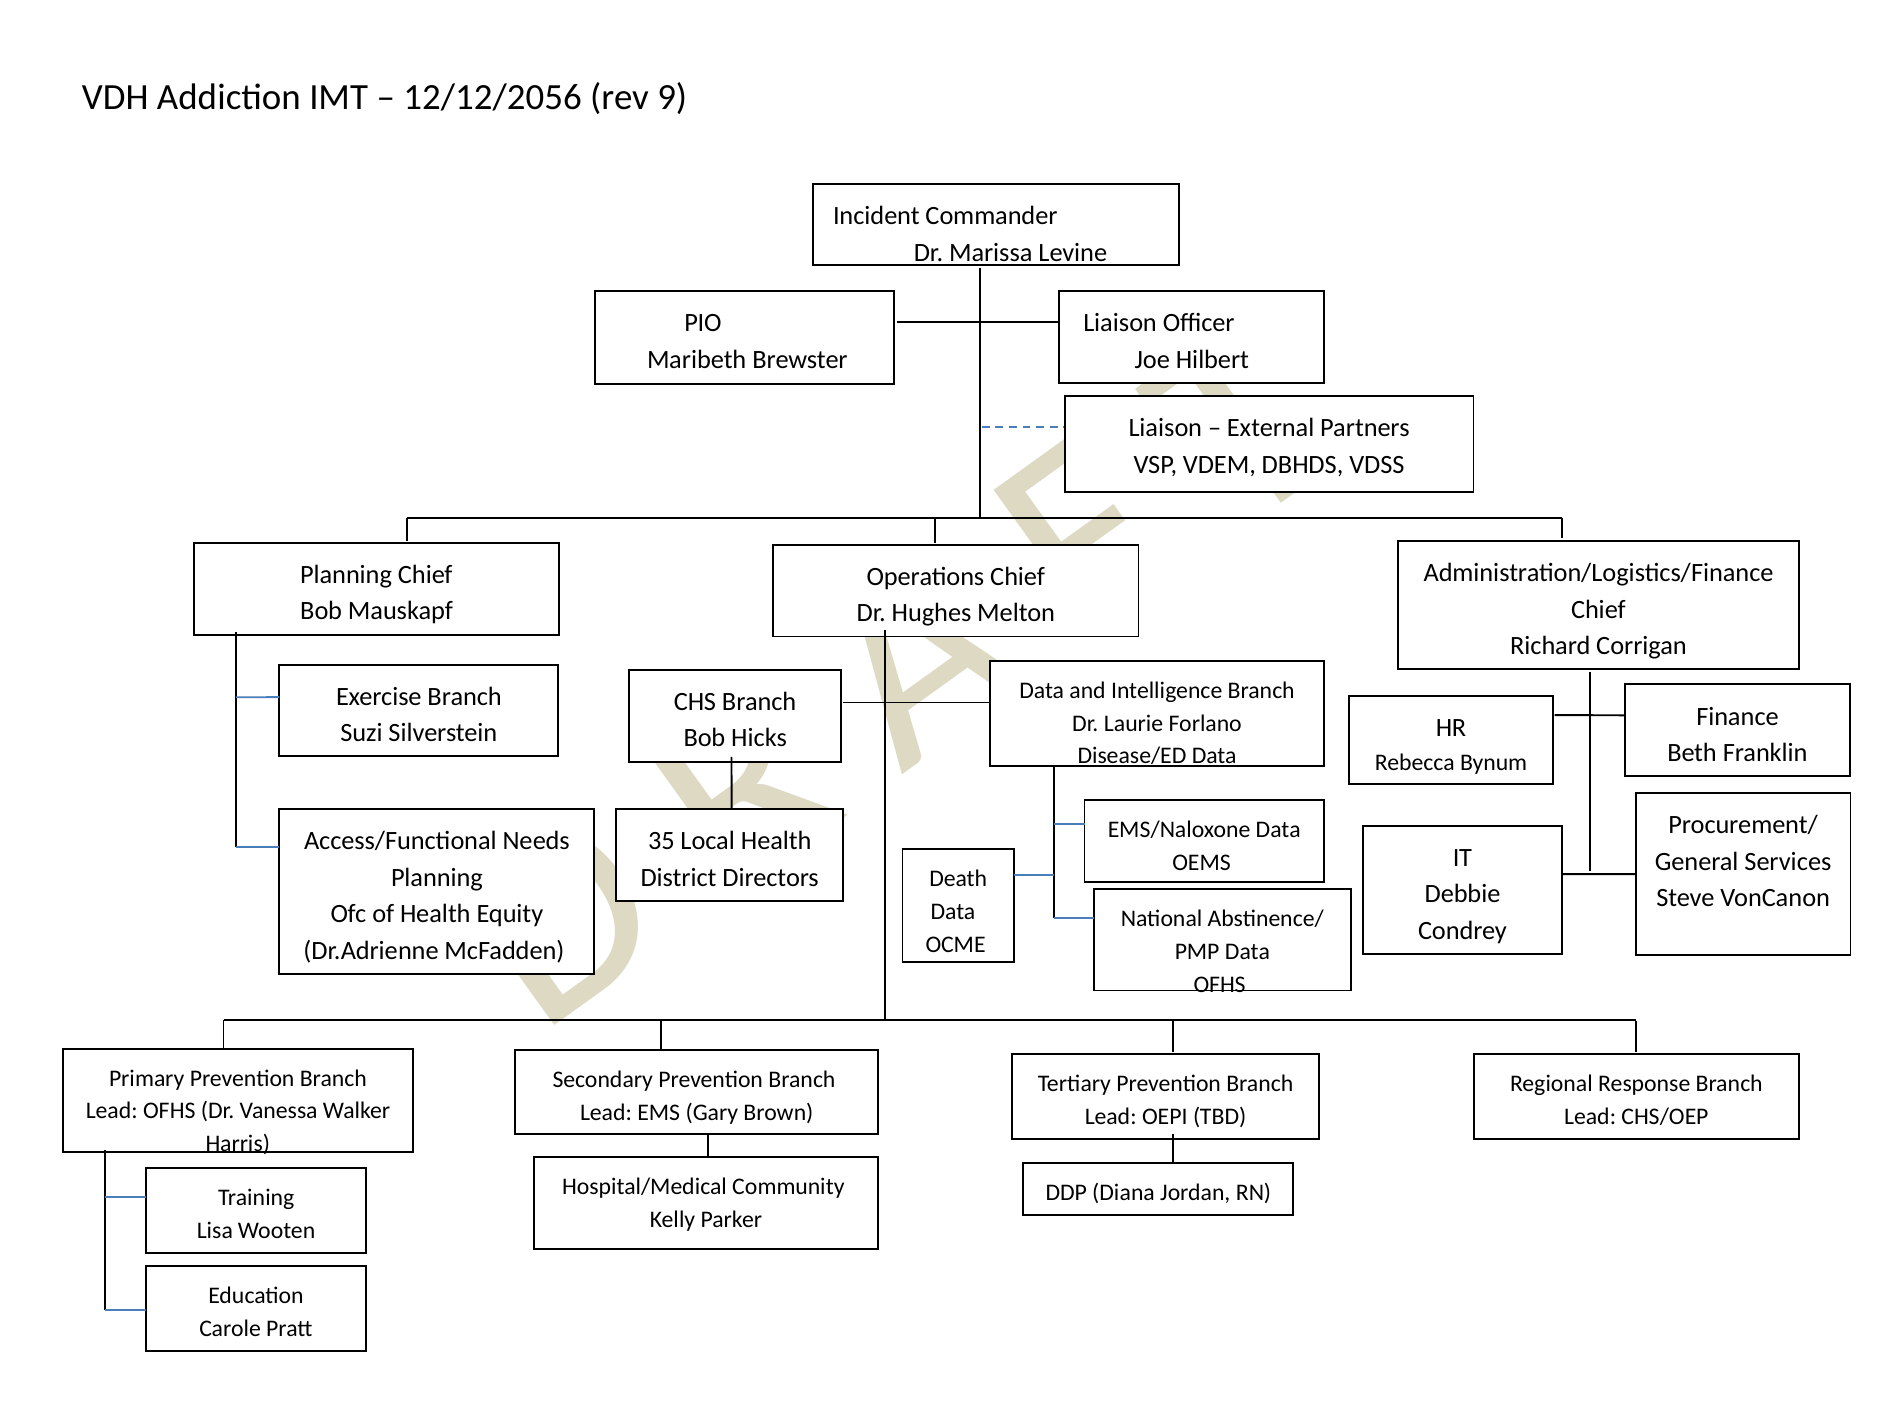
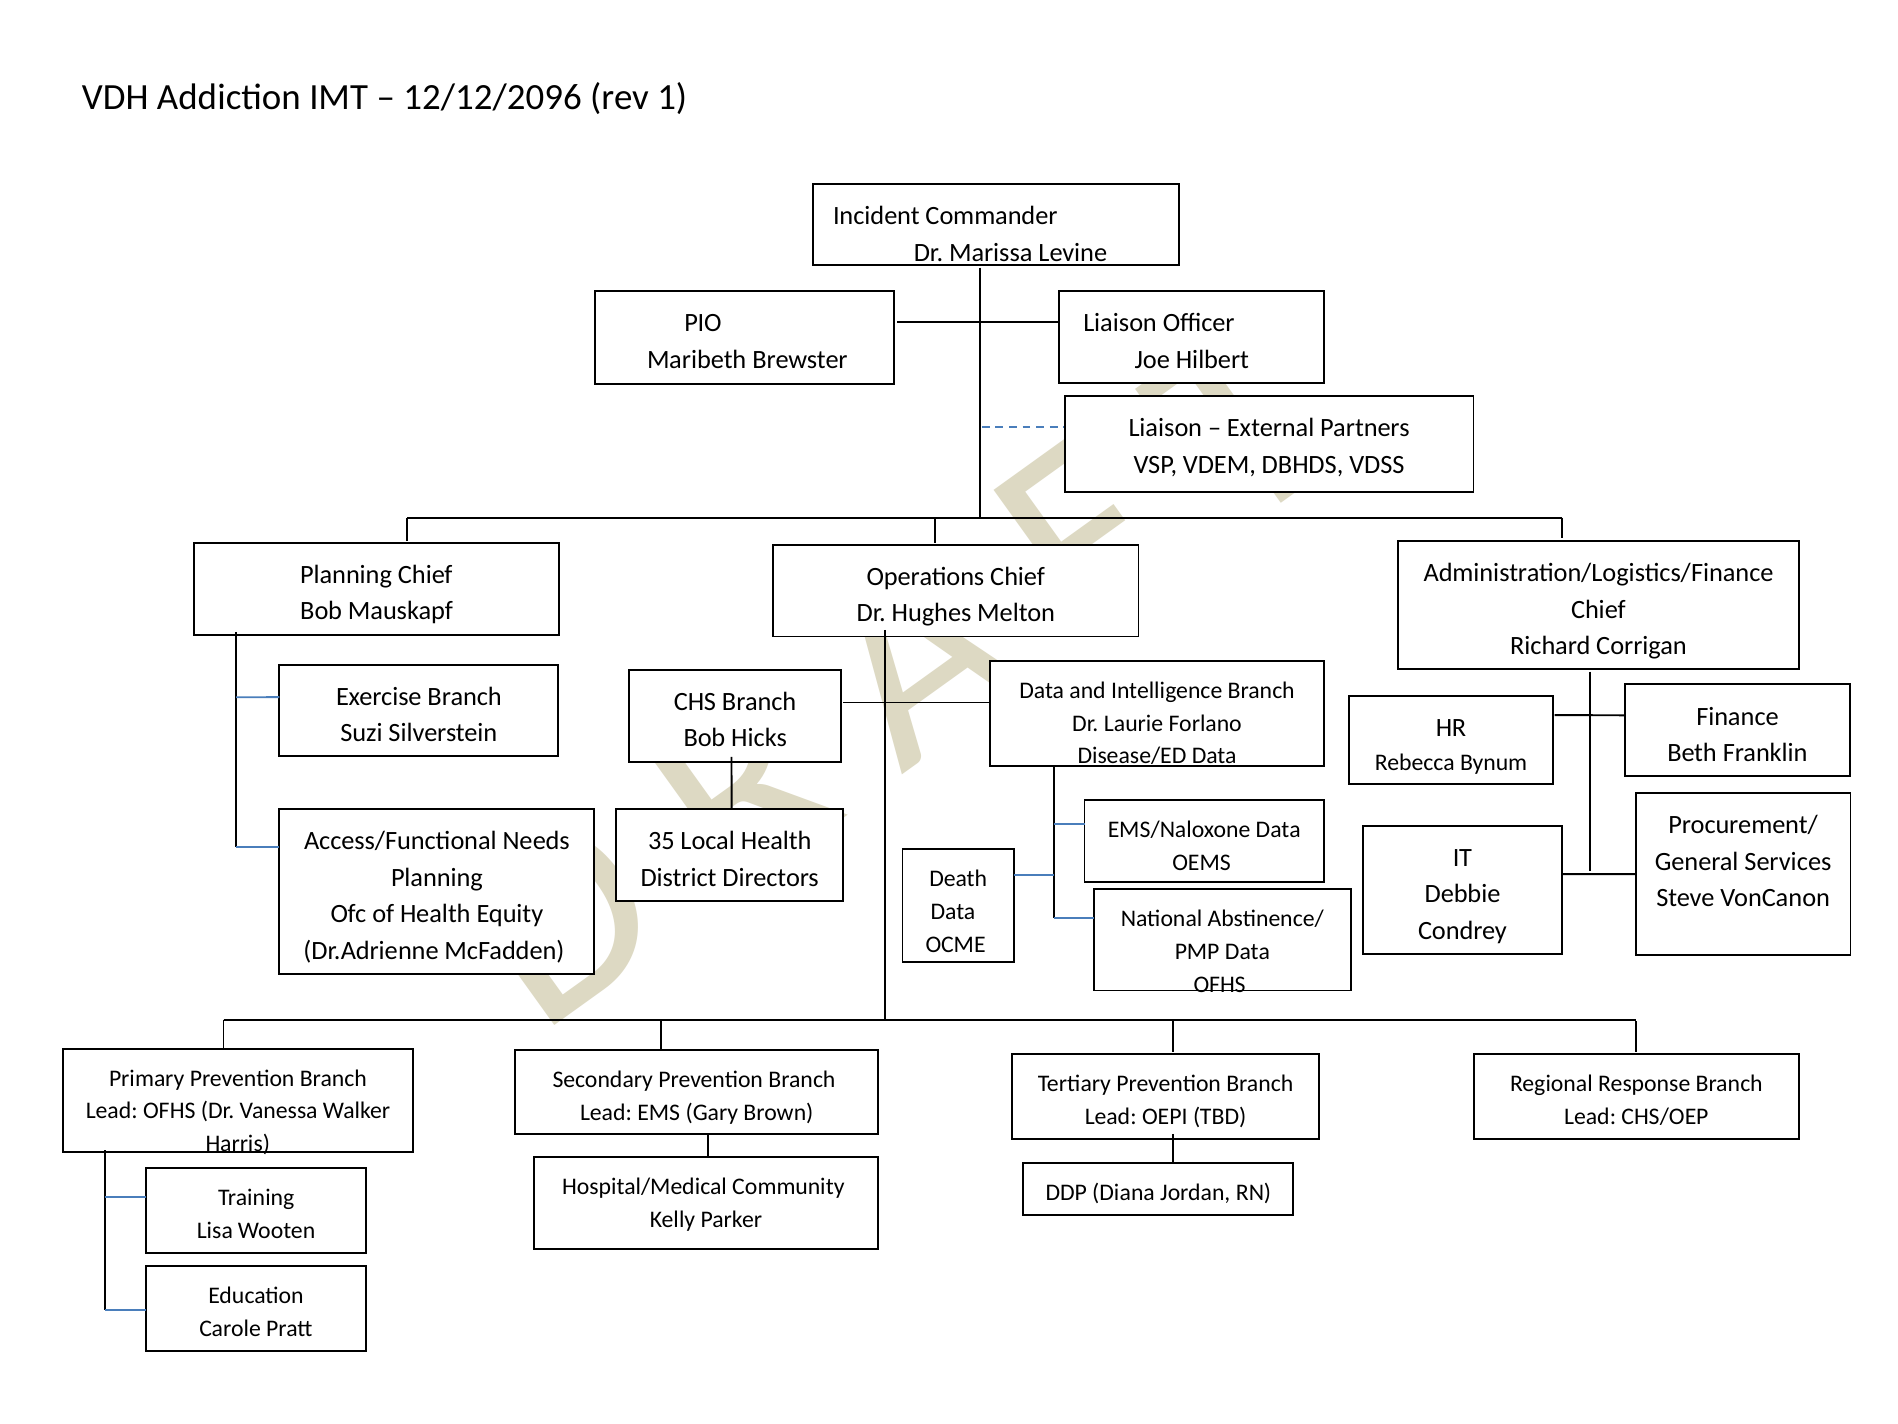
12/12/2056: 12/12/2056 -> 12/12/2096
9: 9 -> 1
